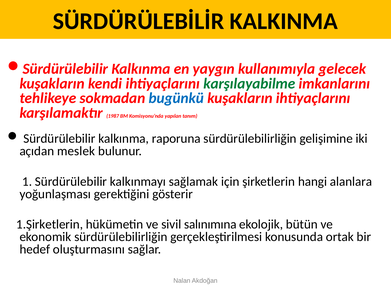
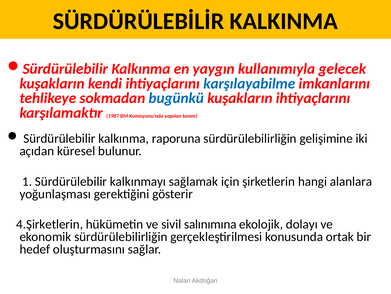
karşılayabilme colour: green -> blue
meslek: meslek -> küresel
1.Şirketlerin: 1.Şirketlerin -> 4.Şirketlerin
bütün: bütün -> dolayı
